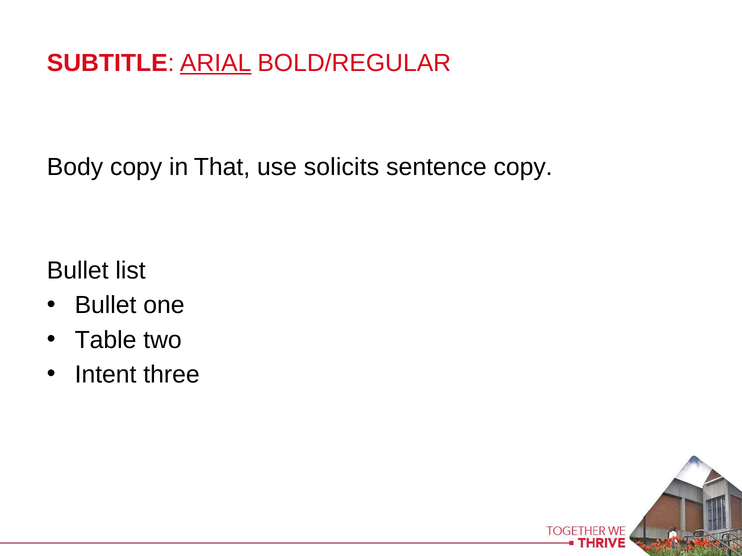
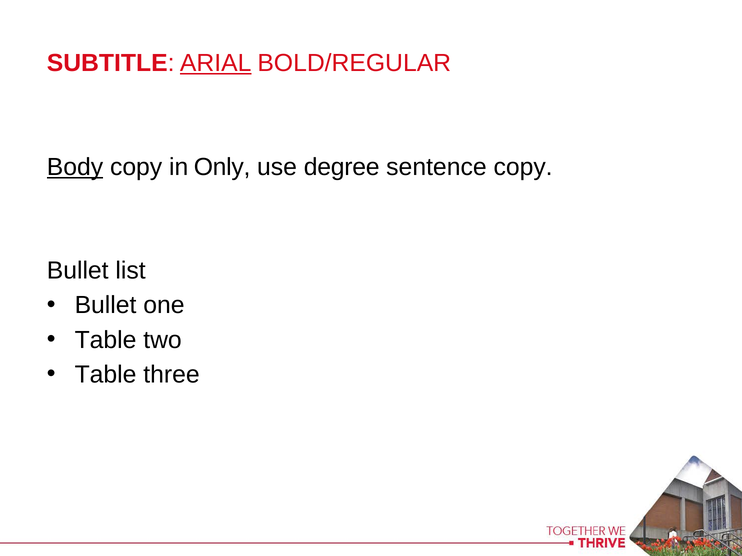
Body underline: none -> present
That: That -> Only
solicits: solicits -> degree
Intent at (106, 375): Intent -> Table
